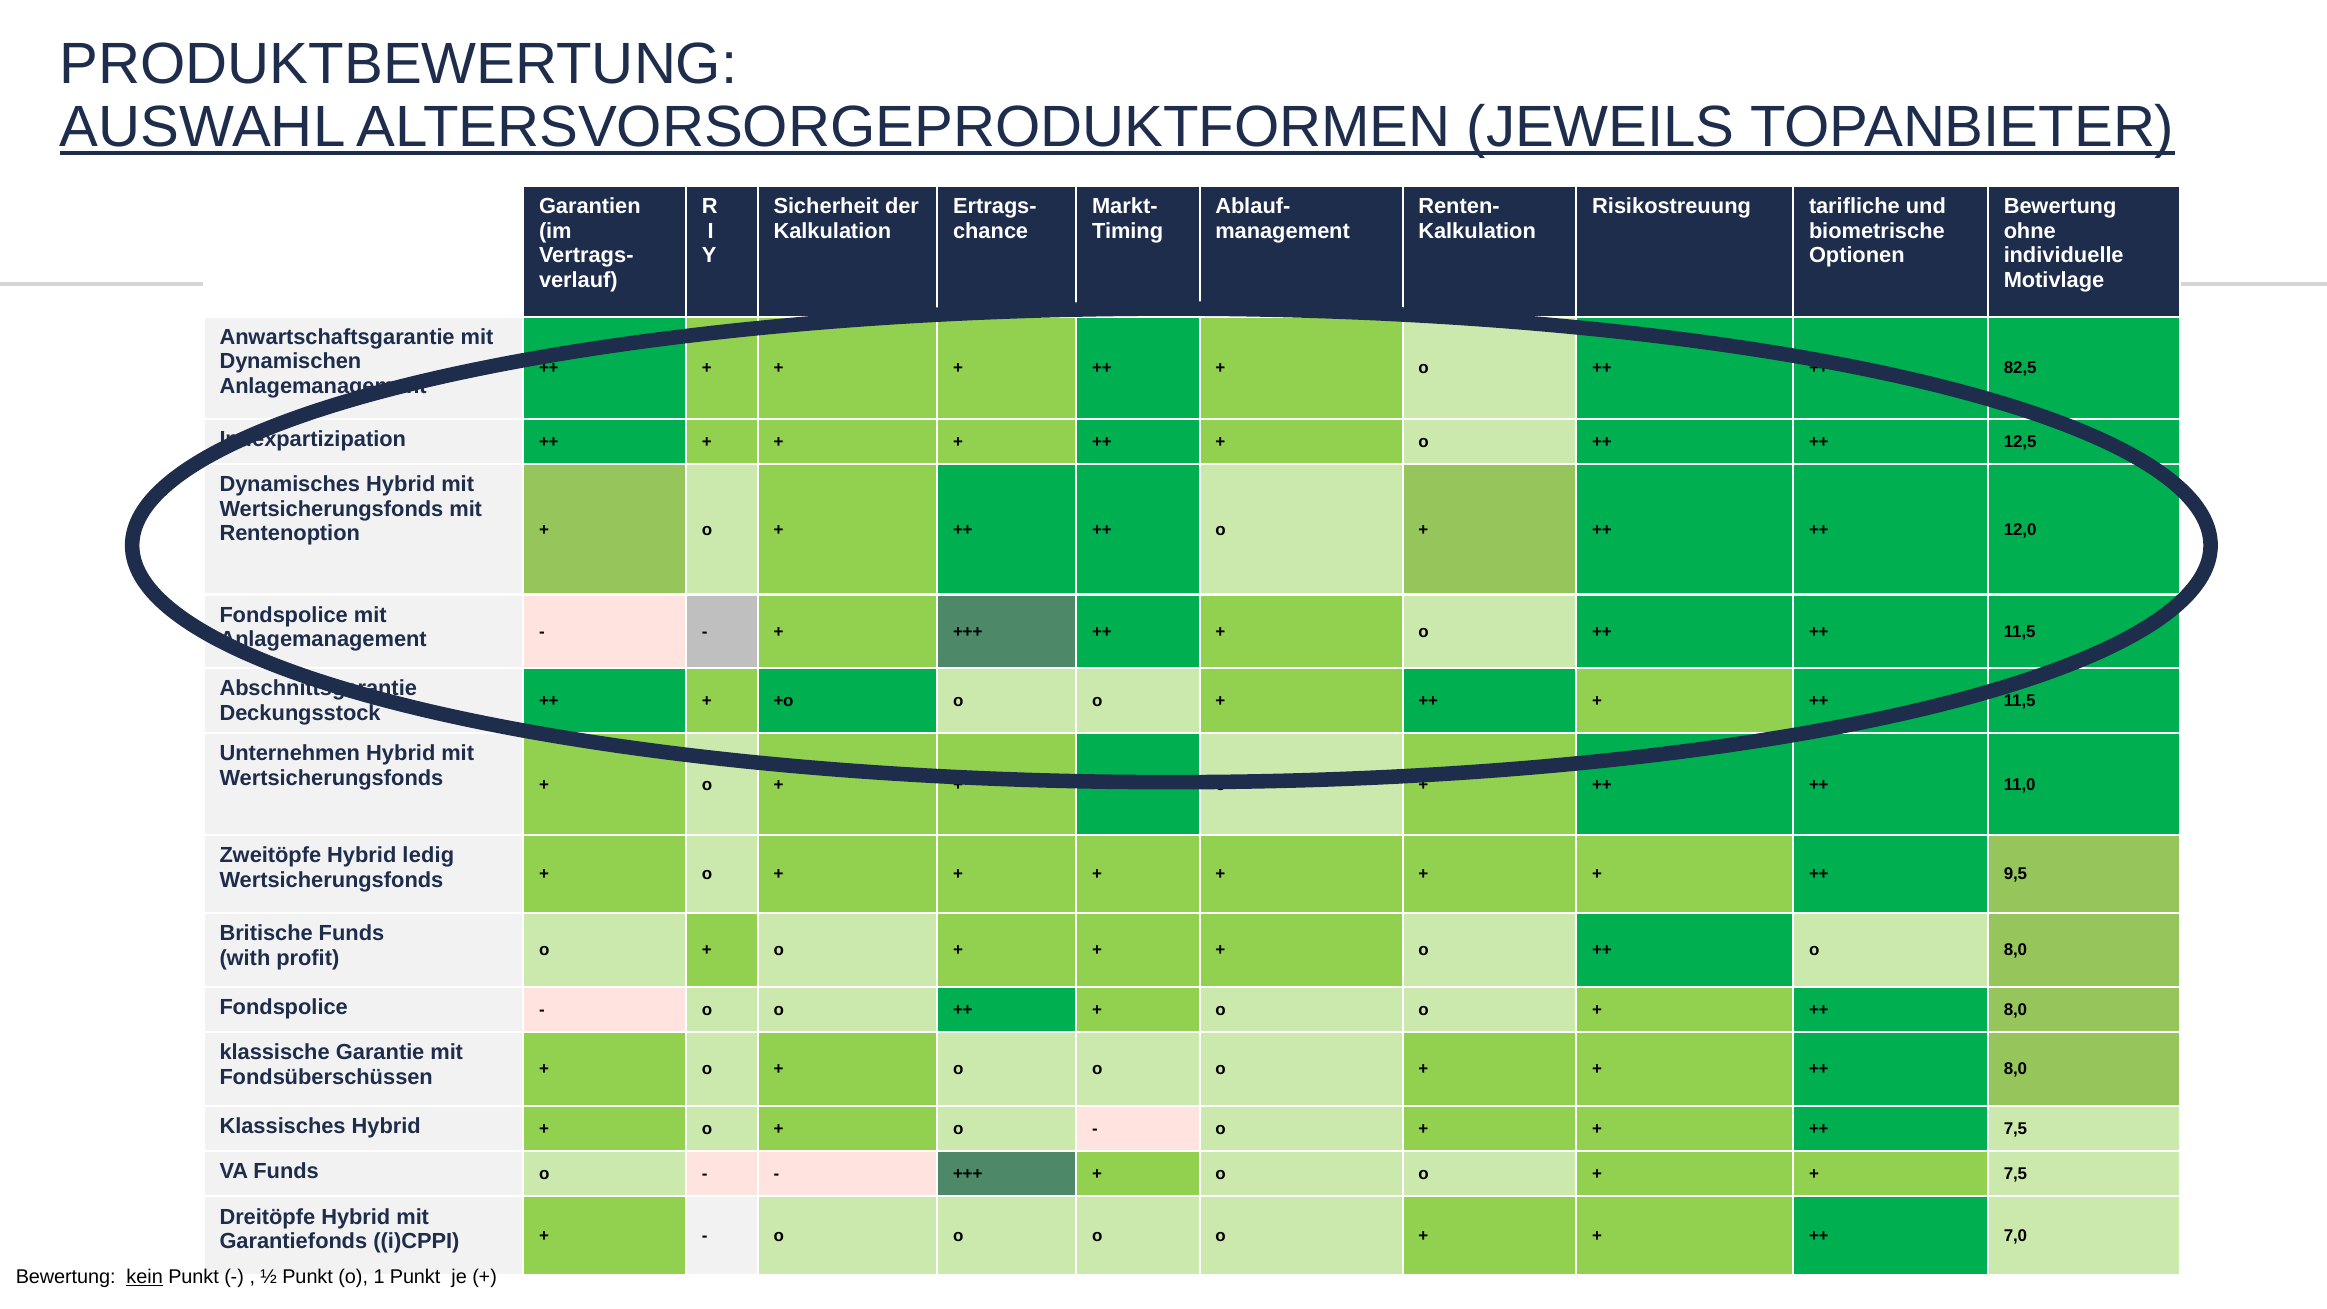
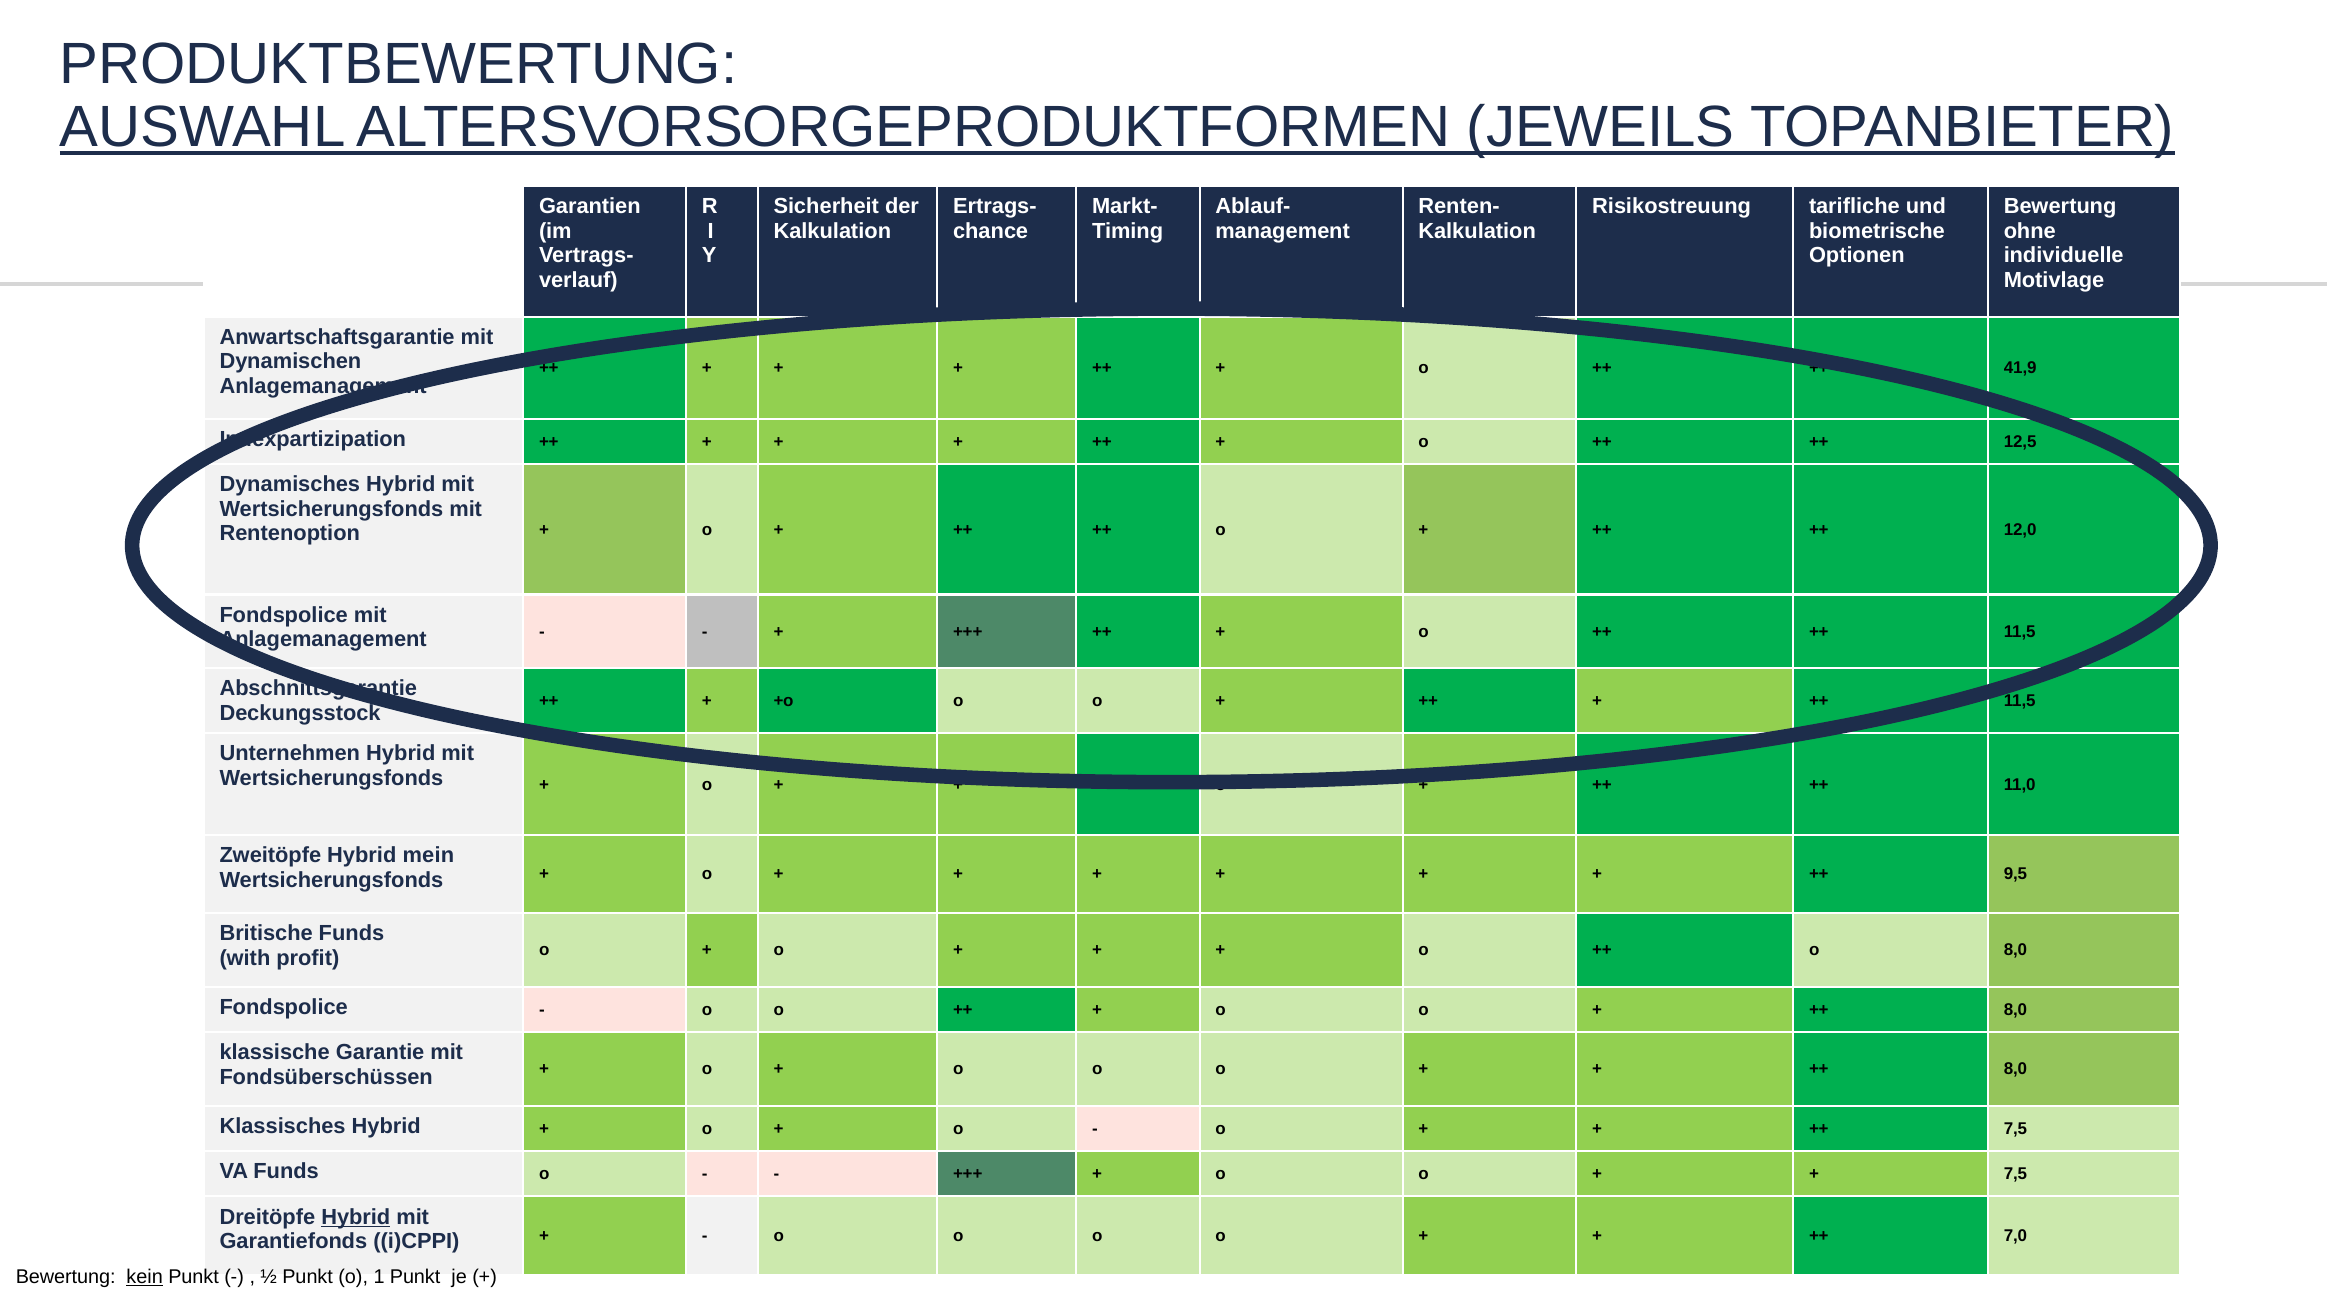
82,5: 82,5 -> 41,9
ledig: ledig -> mein
Hybrid at (356, 1217) underline: none -> present
